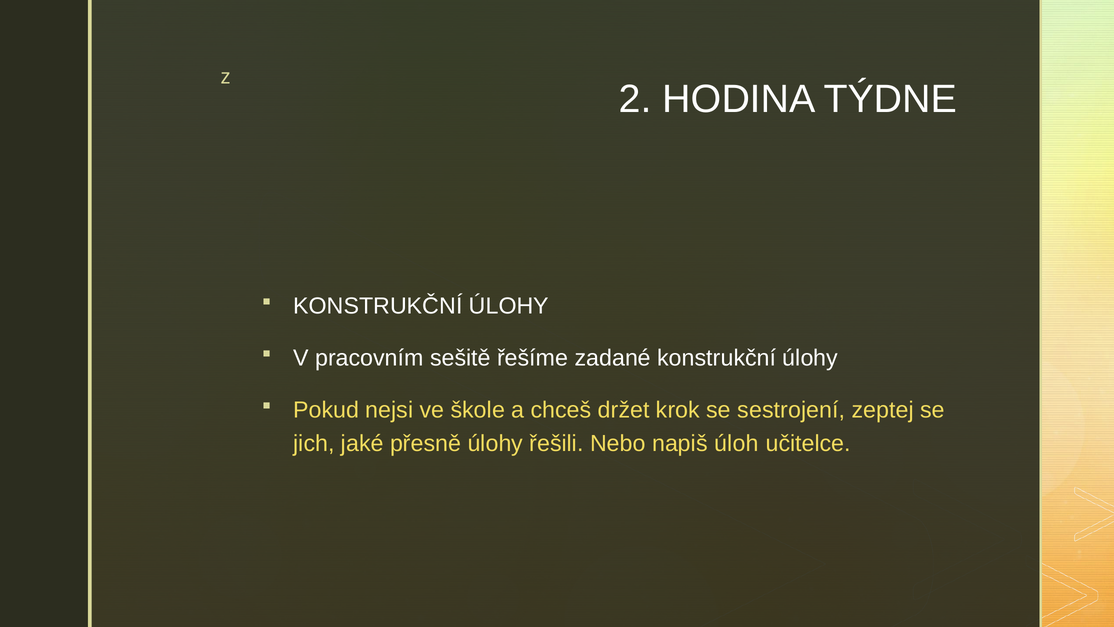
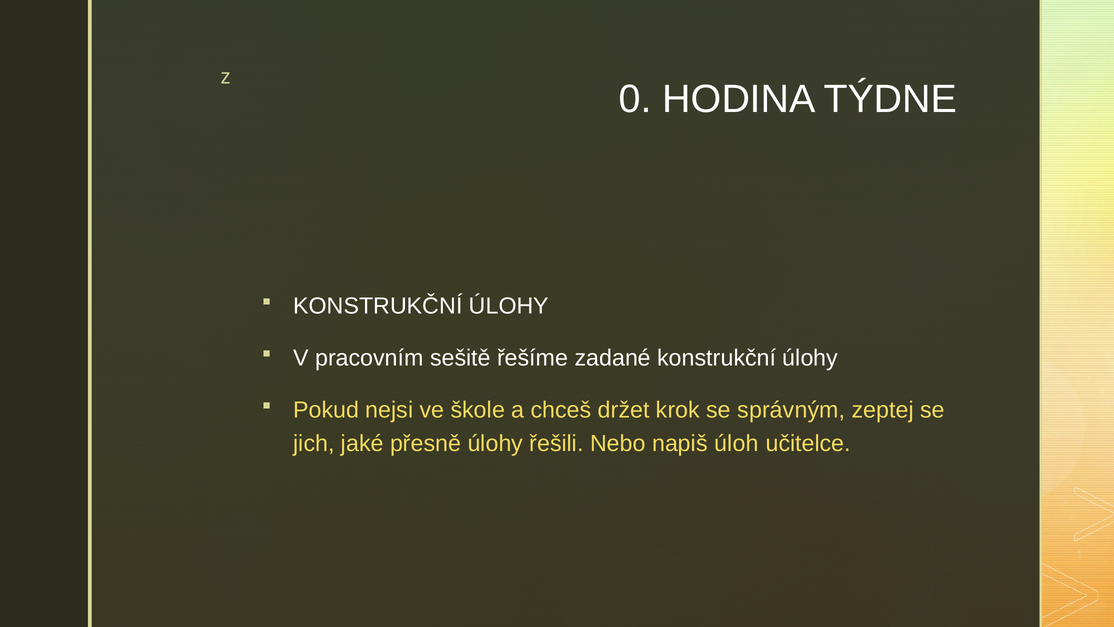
2: 2 -> 0
sestrojení: sestrojení -> správným
